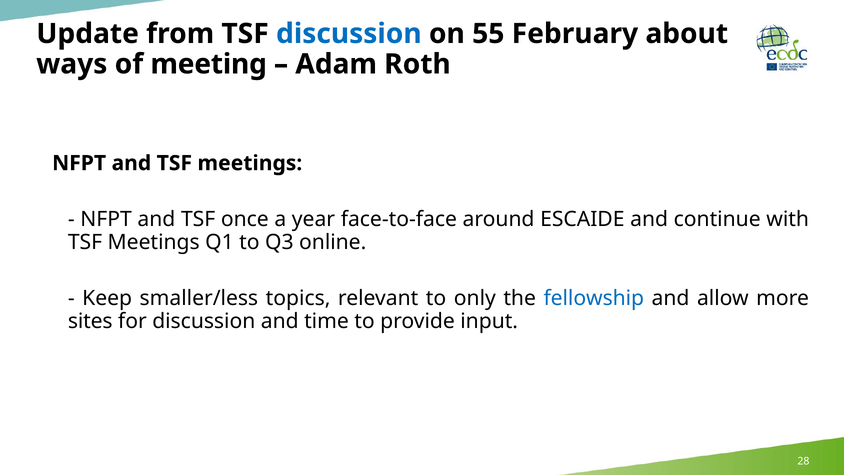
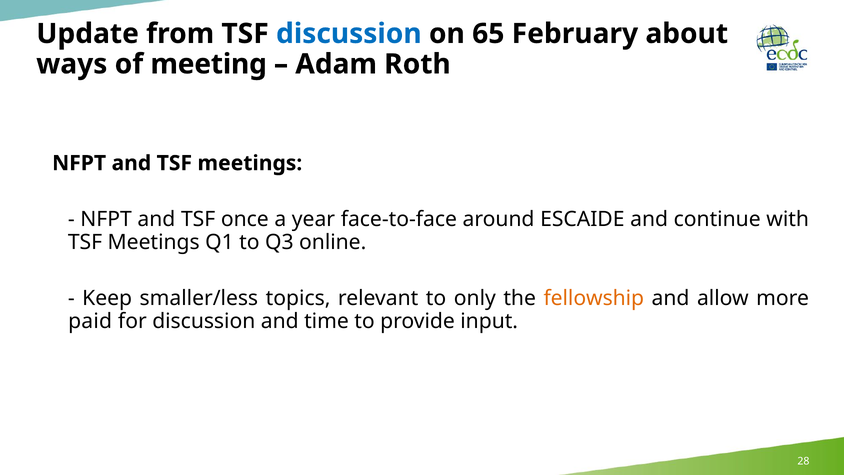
55: 55 -> 65
fellowship colour: blue -> orange
sites: sites -> paid
